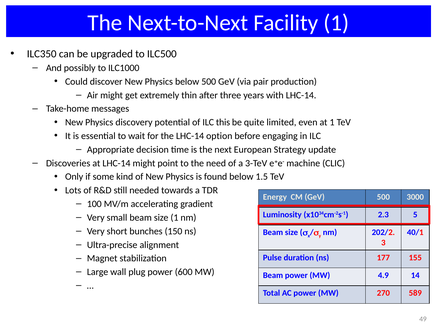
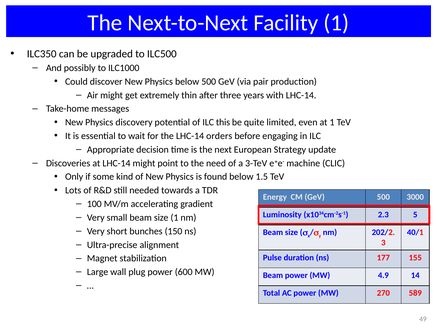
option: option -> orders
